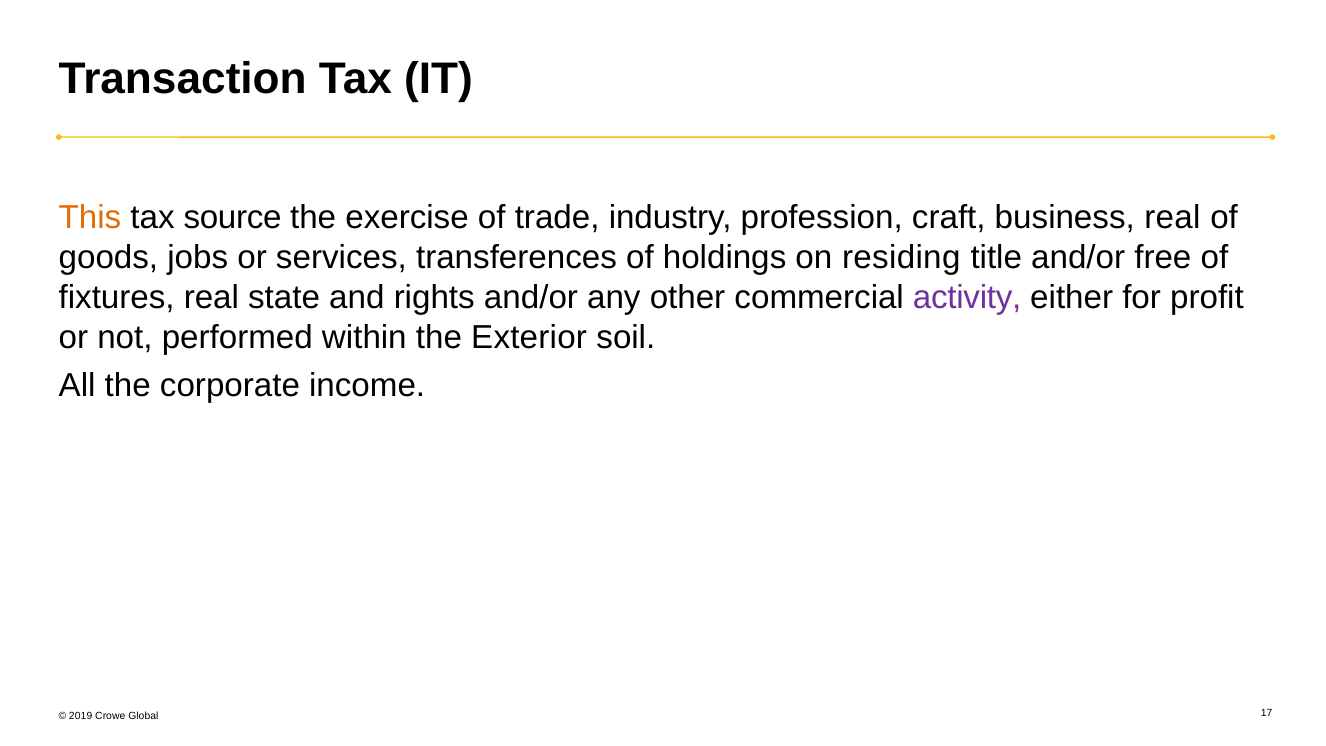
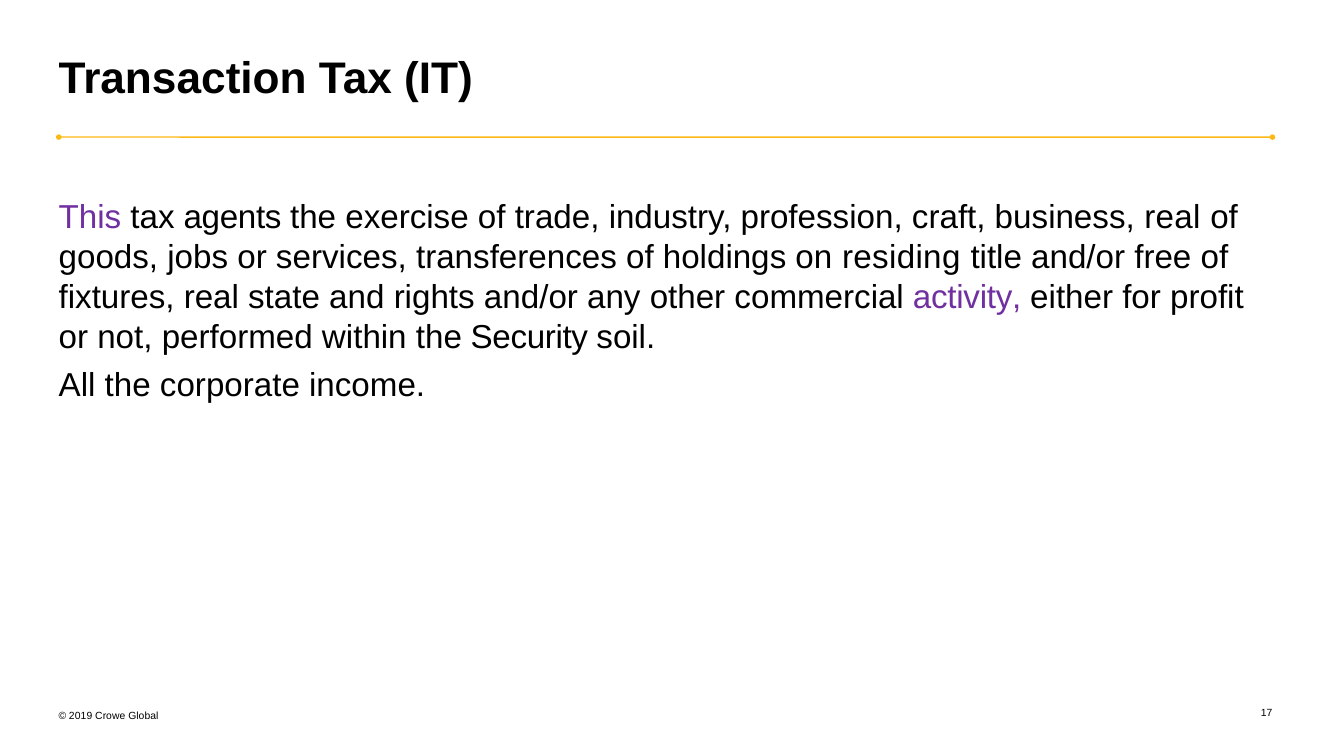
This colour: orange -> purple
source: source -> agents
Exterior: Exterior -> Security
